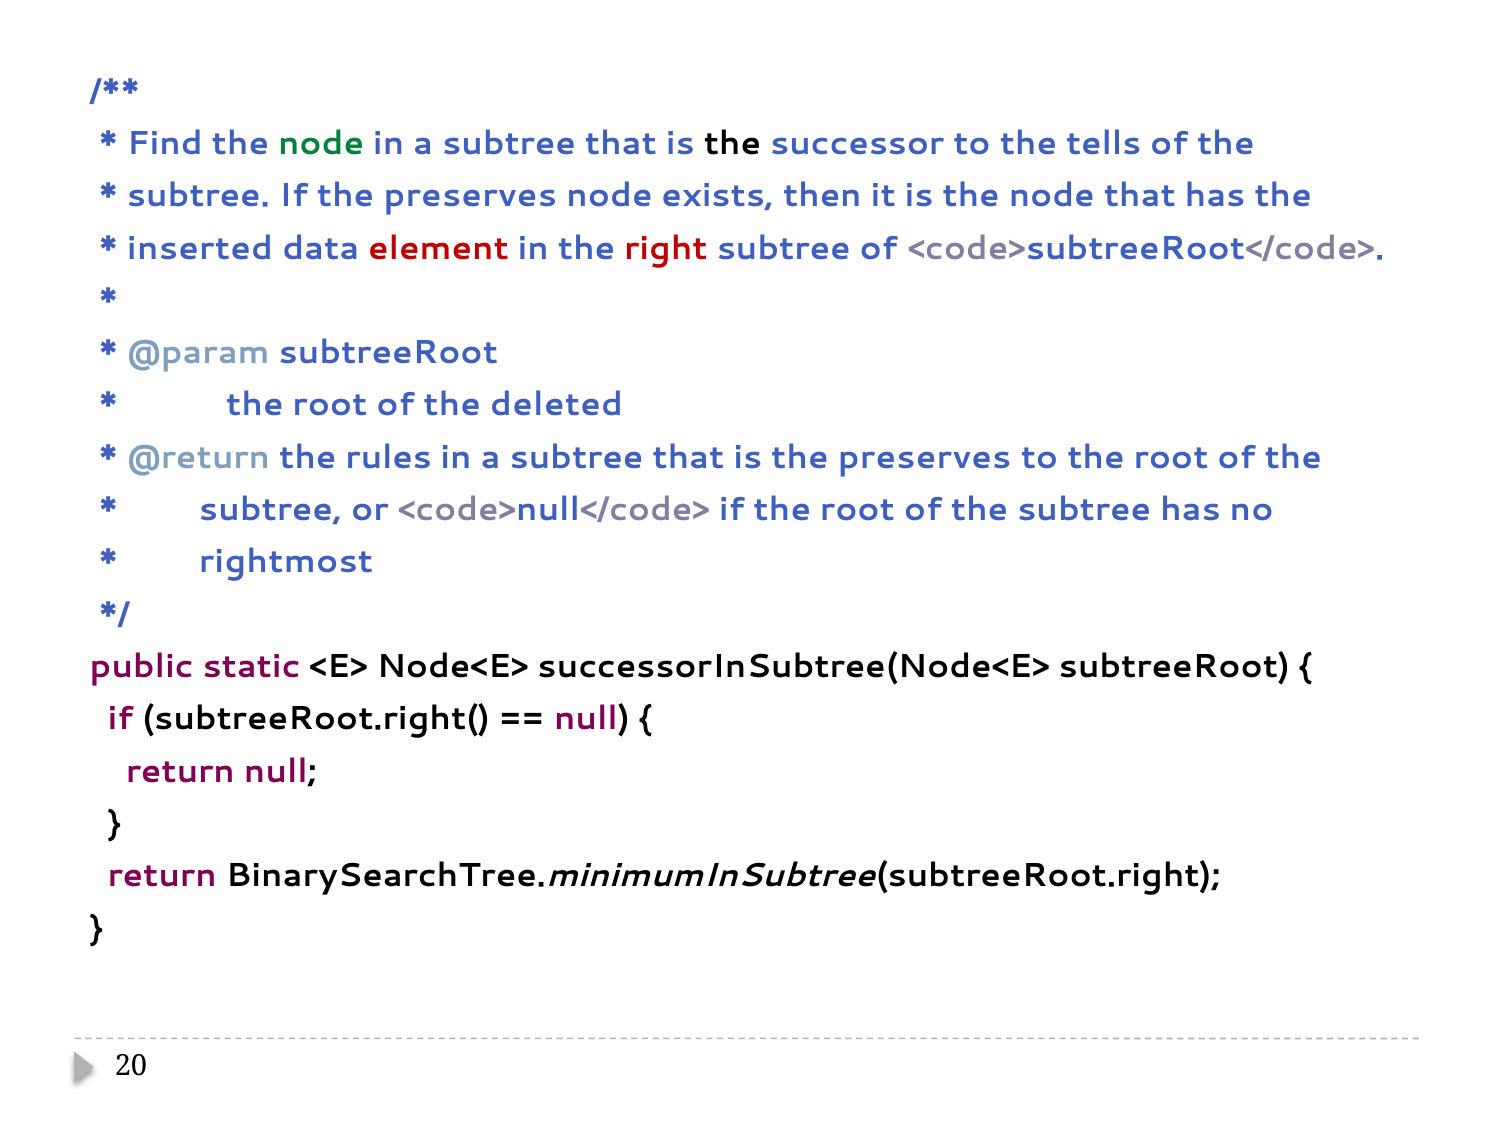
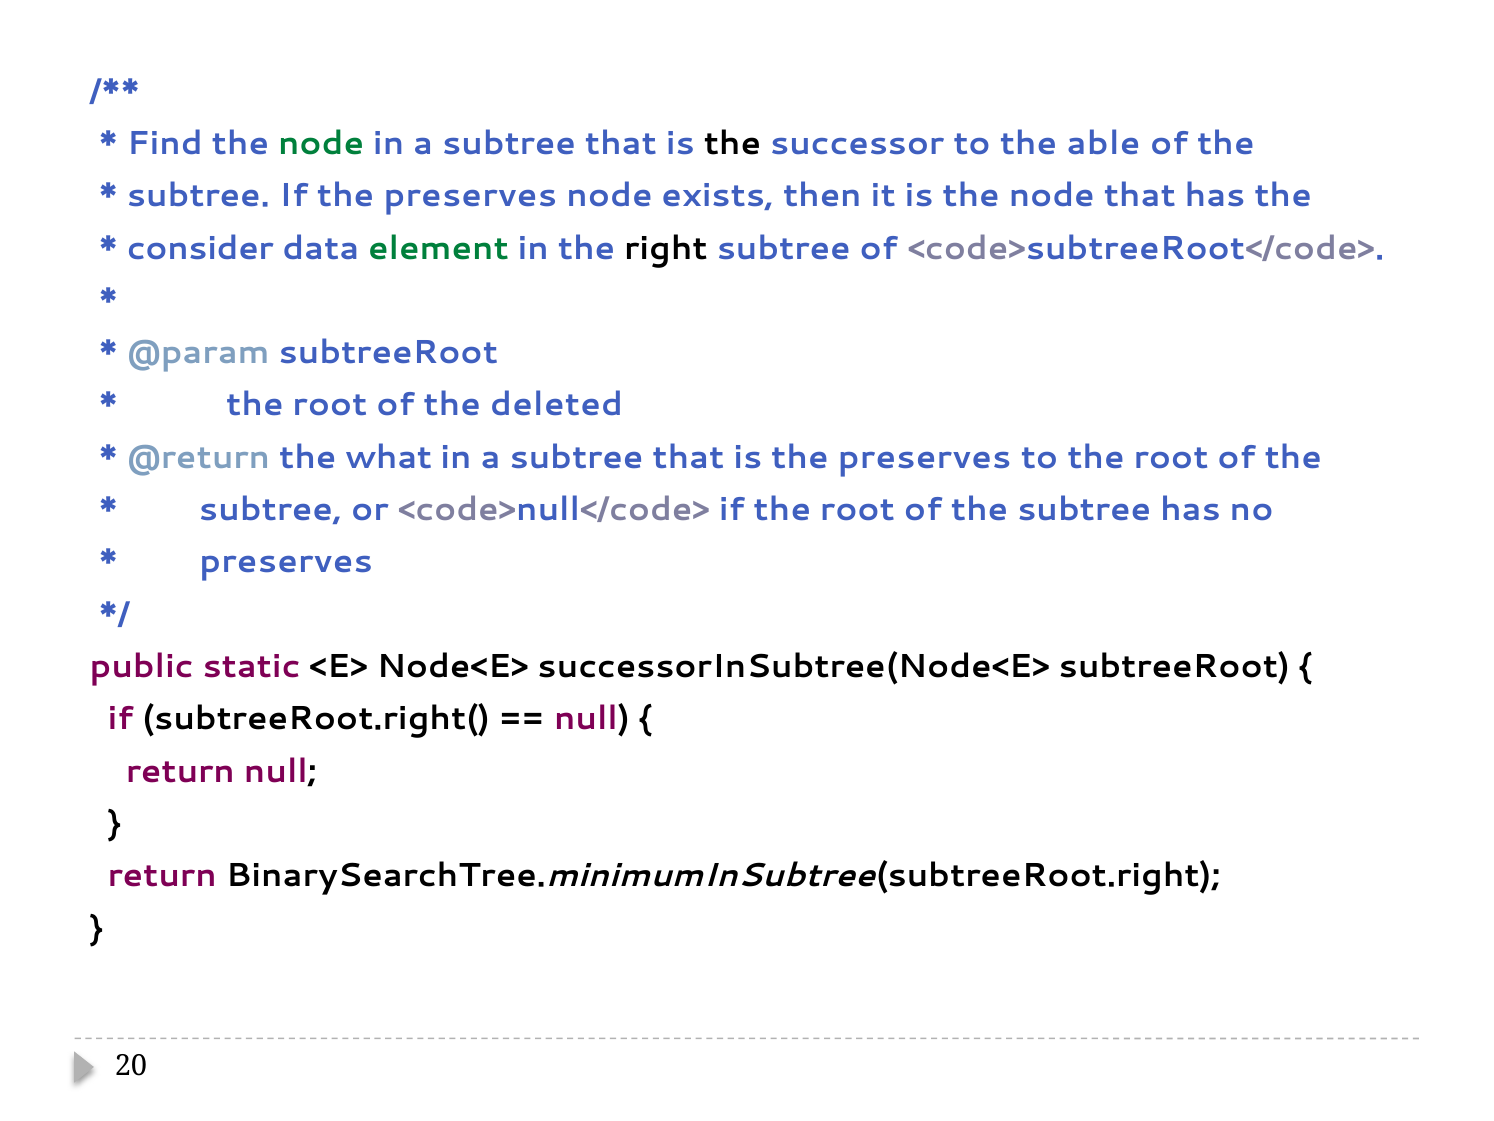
tells: tells -> able
inserted: inserted -> consider
element colour: red -> green
right colour: red -> black
rules: rules -> what
rightmost at (286, 562): rightmost -> preserves
